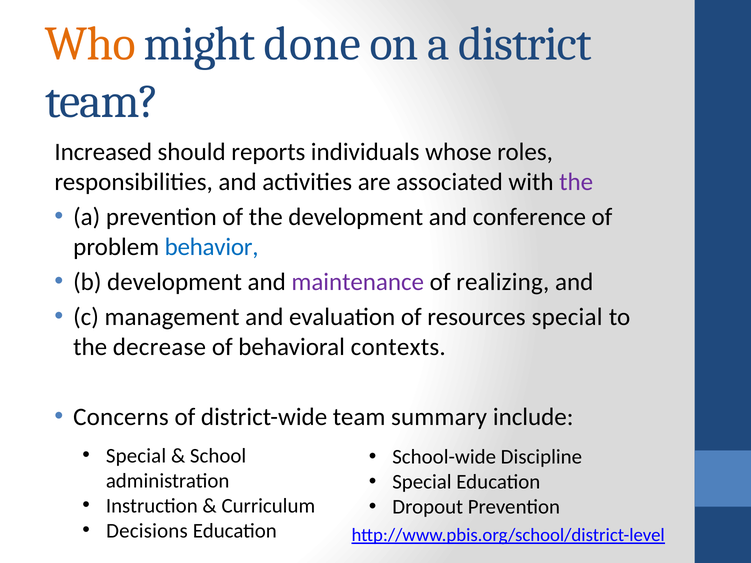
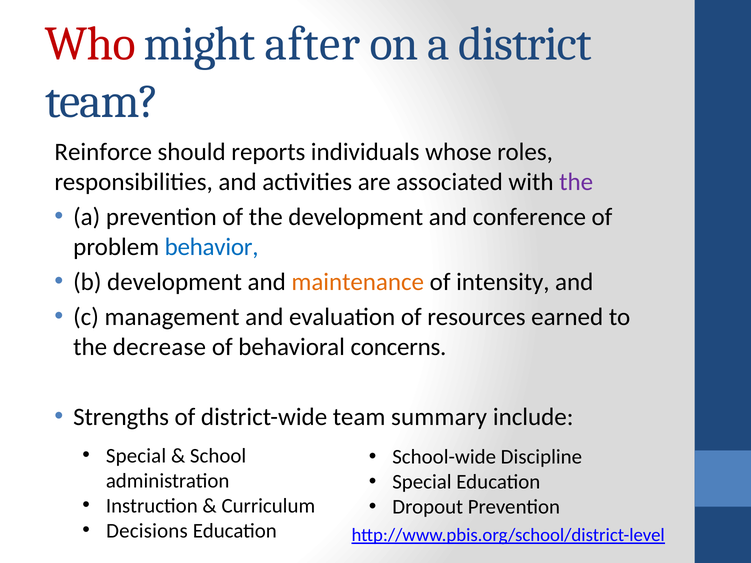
Who colour: orange -> red
done: done -> after
Increased: Increased -> Reinforce
maintenance colour: purple -> orange
realizing: realizing -> intensity
resources special: special -> earned
contexts: contexts -> concerns
Concerns: Concerns -> Strengths
